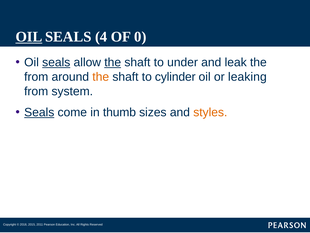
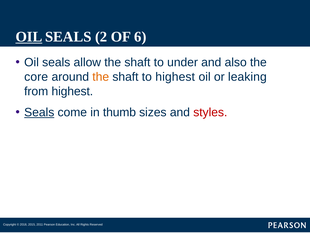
4: 4 -> 2
0: 0 -> 6
seals at (56, 62) underline: present -> none
the at (113, 62) underline: present -> none
leak: leak -> also
from at (36, 77): from -> core
to cylinder: cylinder -> highest
from system: system -> highest
styles colour: orange -> red
